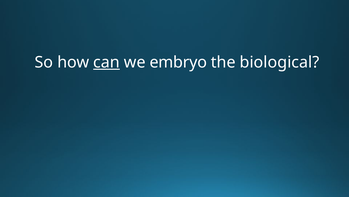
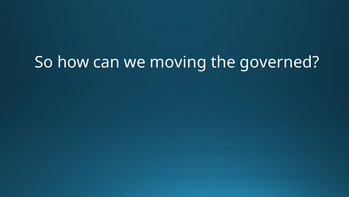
can underline: present -> none
embryo: embryo -> moving
biological: biological -> governed
